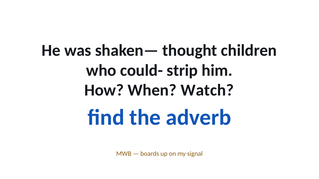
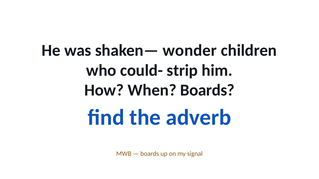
thought: thought -> wonder
When Watch: Watch -> Boards
